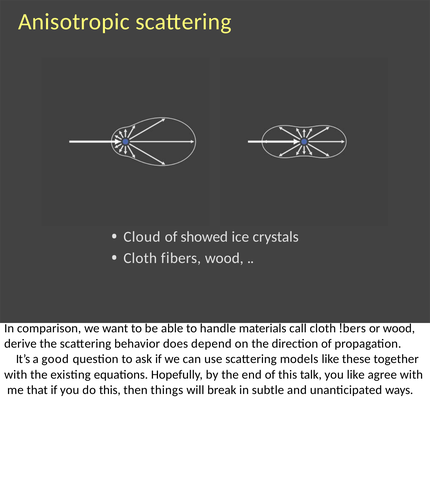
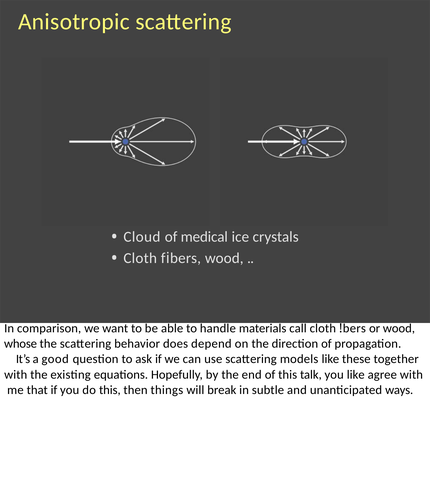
showed: showed -> medical
derive: derive -> whose
